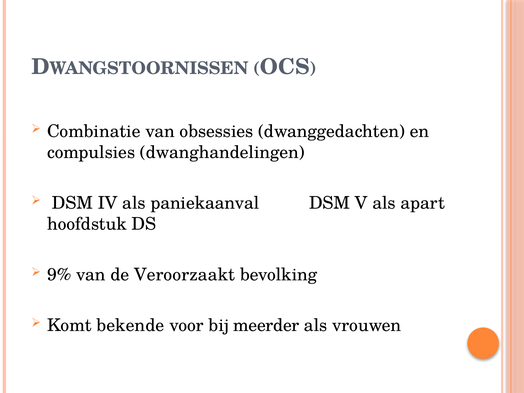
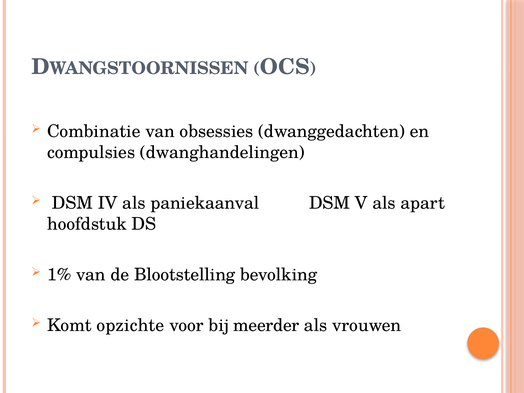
9%: 9% -> 1%
Veroorzaakt: Veroorzaakt -> Blootstelling
bekende: bekende -> opzichte
